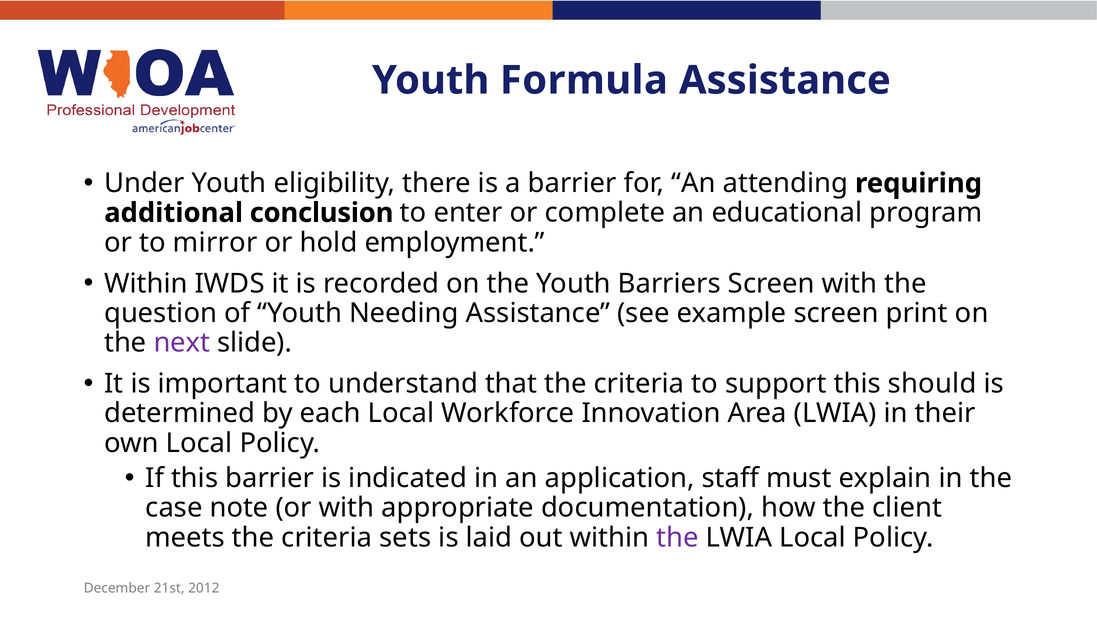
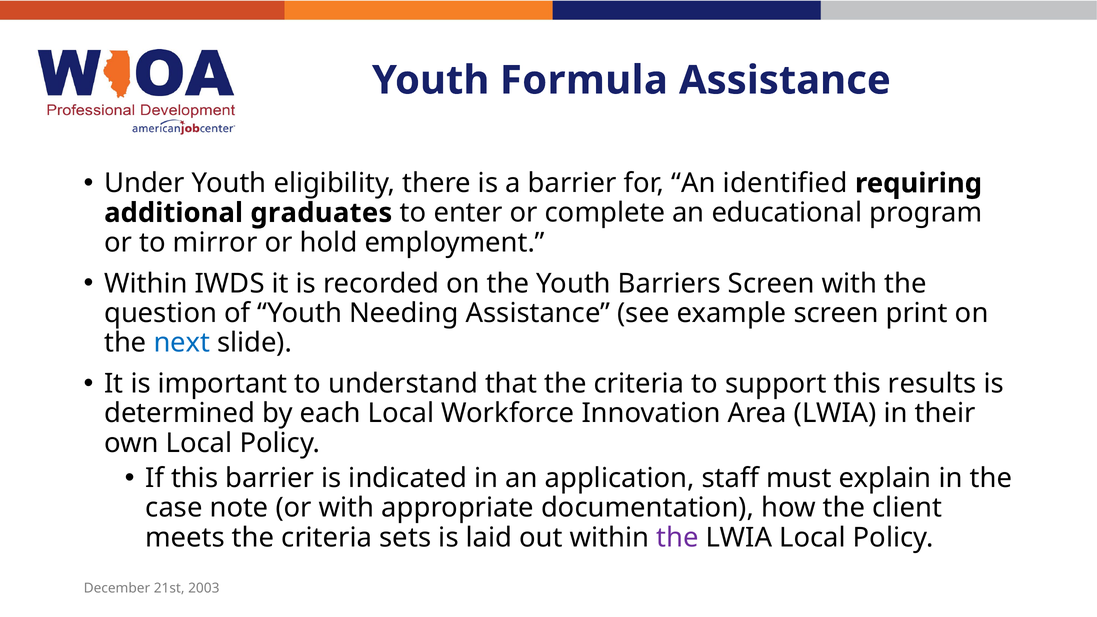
attending: attending -> identified
conclusion: conclusion -> graduates
next colour: purple -> blue
should: should -> results
2012: 2012 -> 2003
